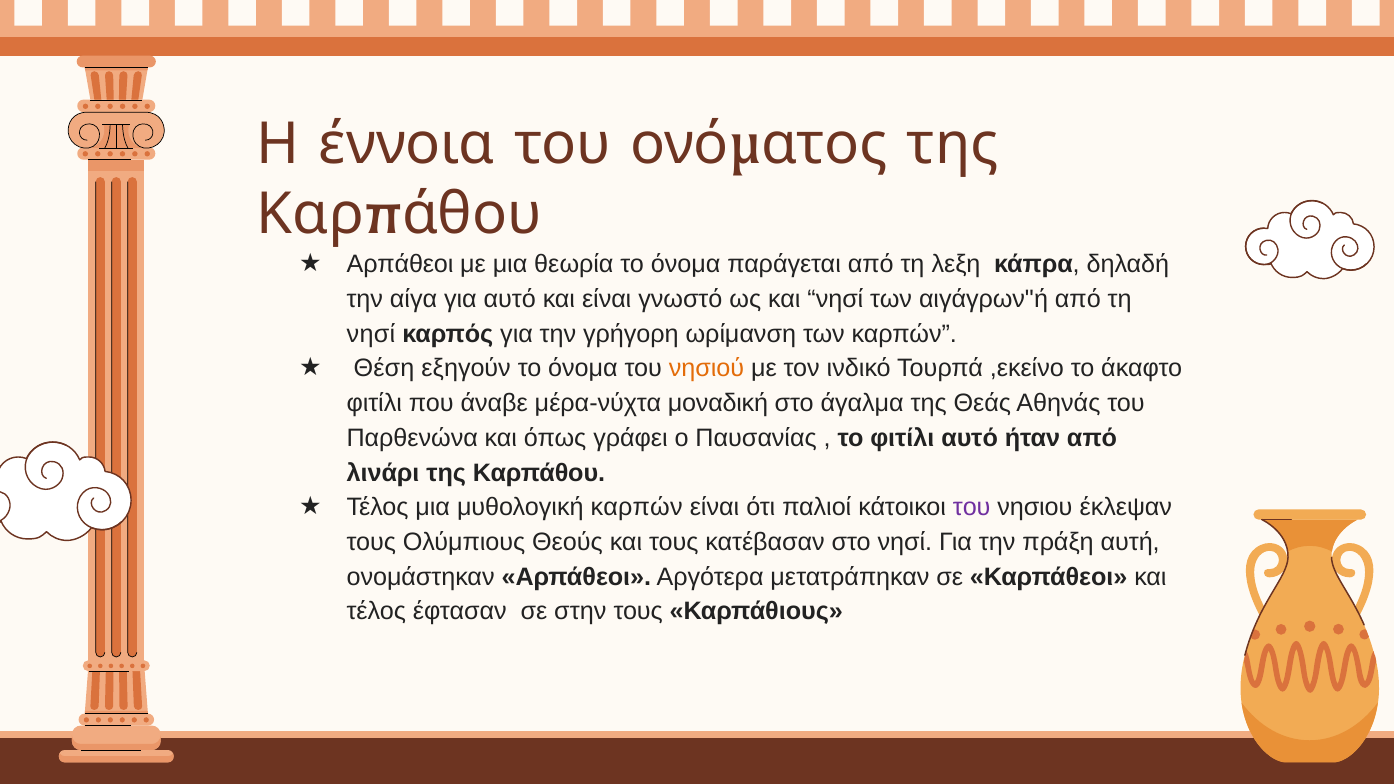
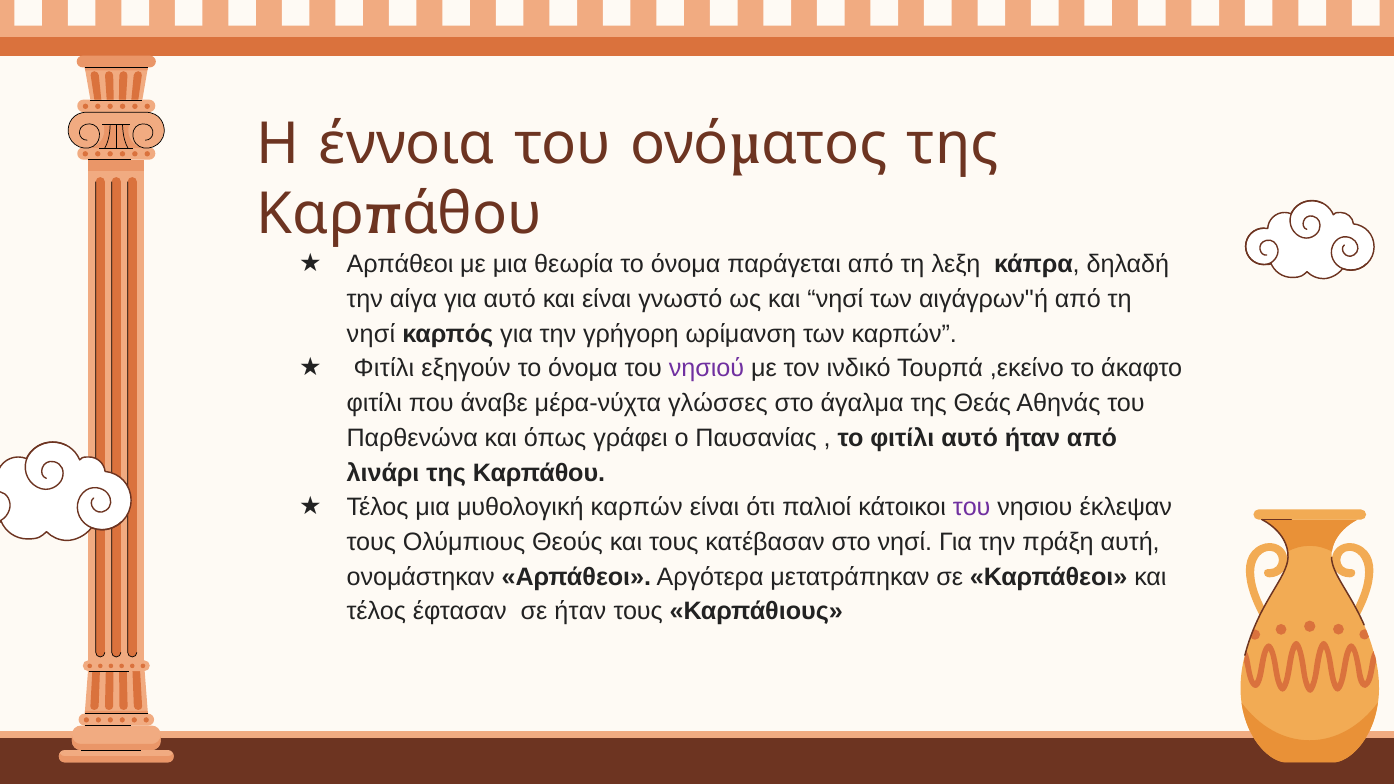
Θέση at (384, 369): Θέση -> Φιτίλι
νησιού colour: orange -> purple
μοναδική: μοναδική -> γλώσσες
σε στην: στην -> ήταν
